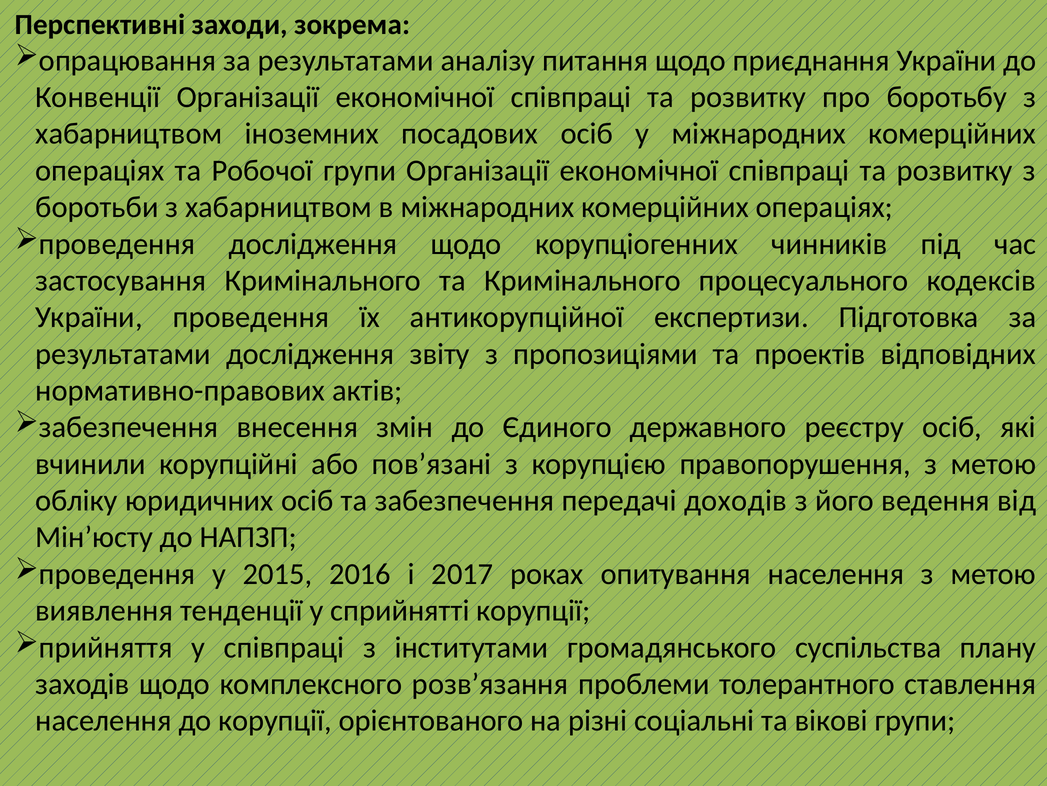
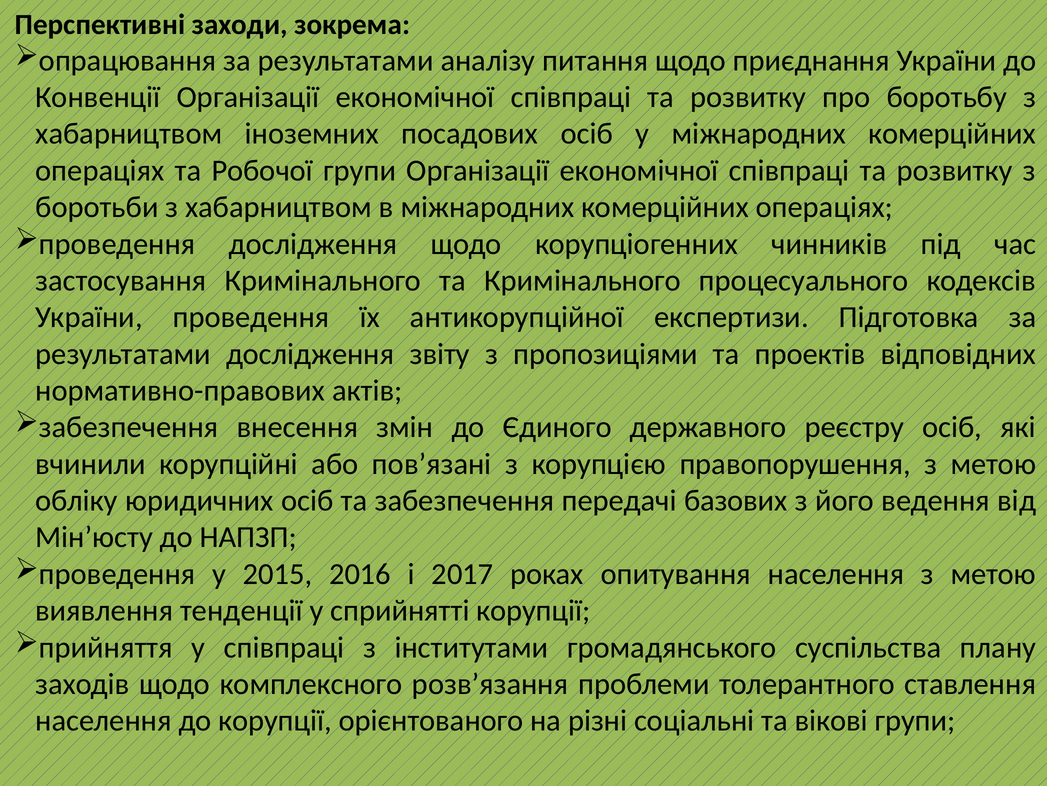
доходів: доходів -> базових
